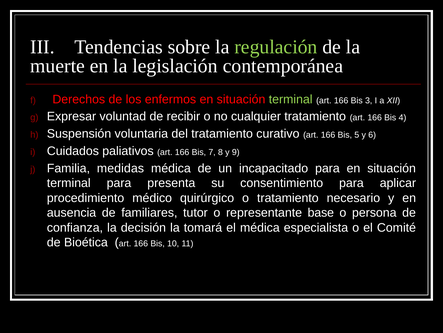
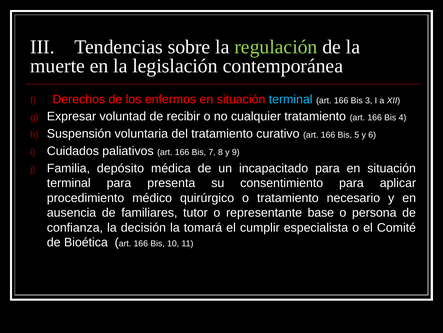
terminal at (291, 99) colour: light green -> light blue
medidas: medidas -> depósito
el médica: médica -> cumplir
